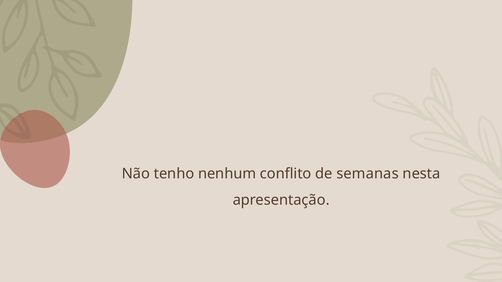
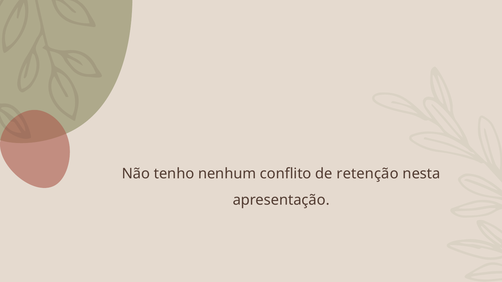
semanas: semanas -> retenção
